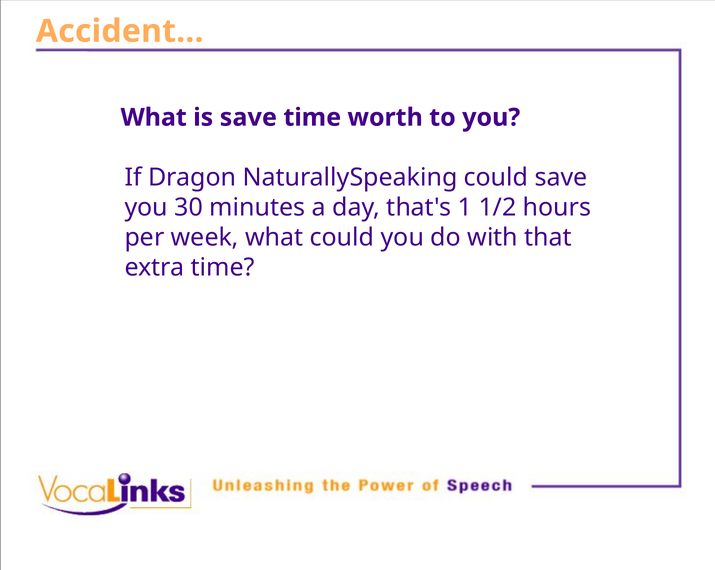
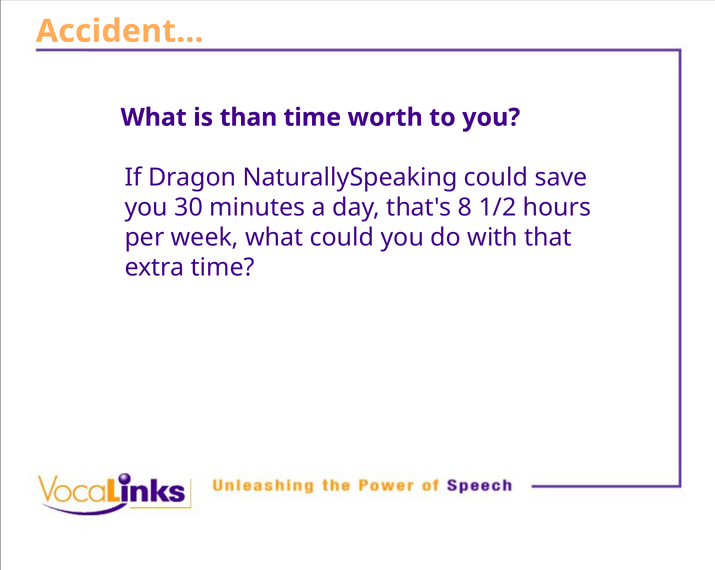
is save: save -> than
1: 1 -> 8
